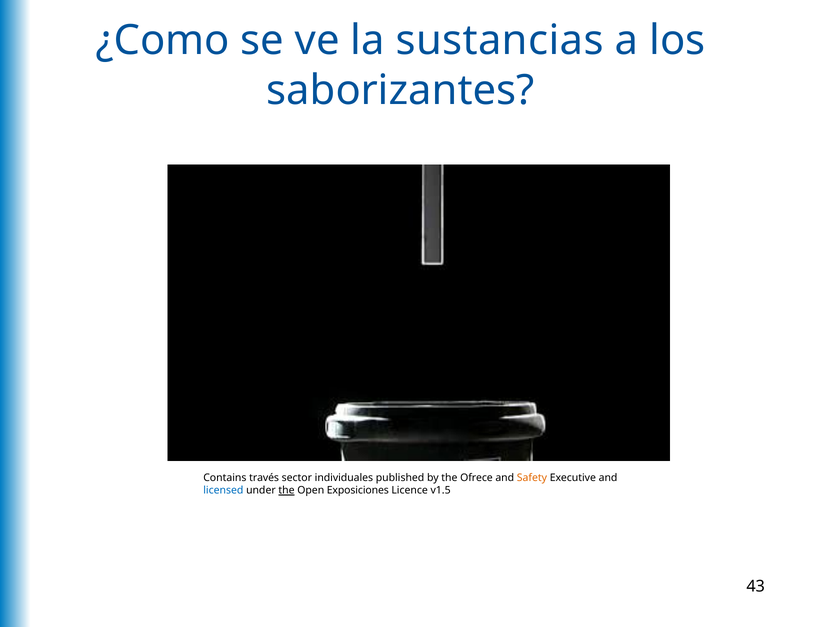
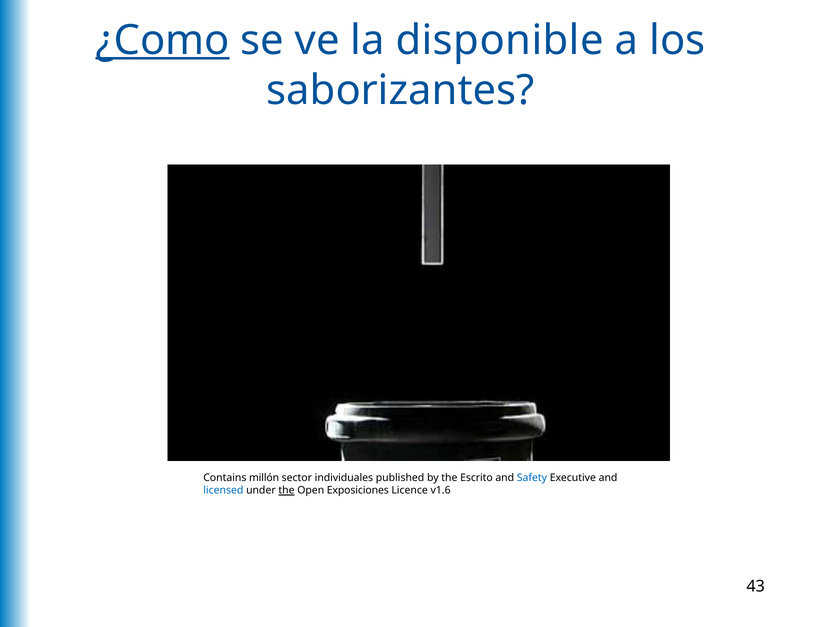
¿Como underline: none -> present
sustancias: sustancias -> disponible
través: través -> millón
Ofrece: Ofrece -> Escrito
Safety colour: orange -> blue
v1.5: v1.5 -> v1.6
